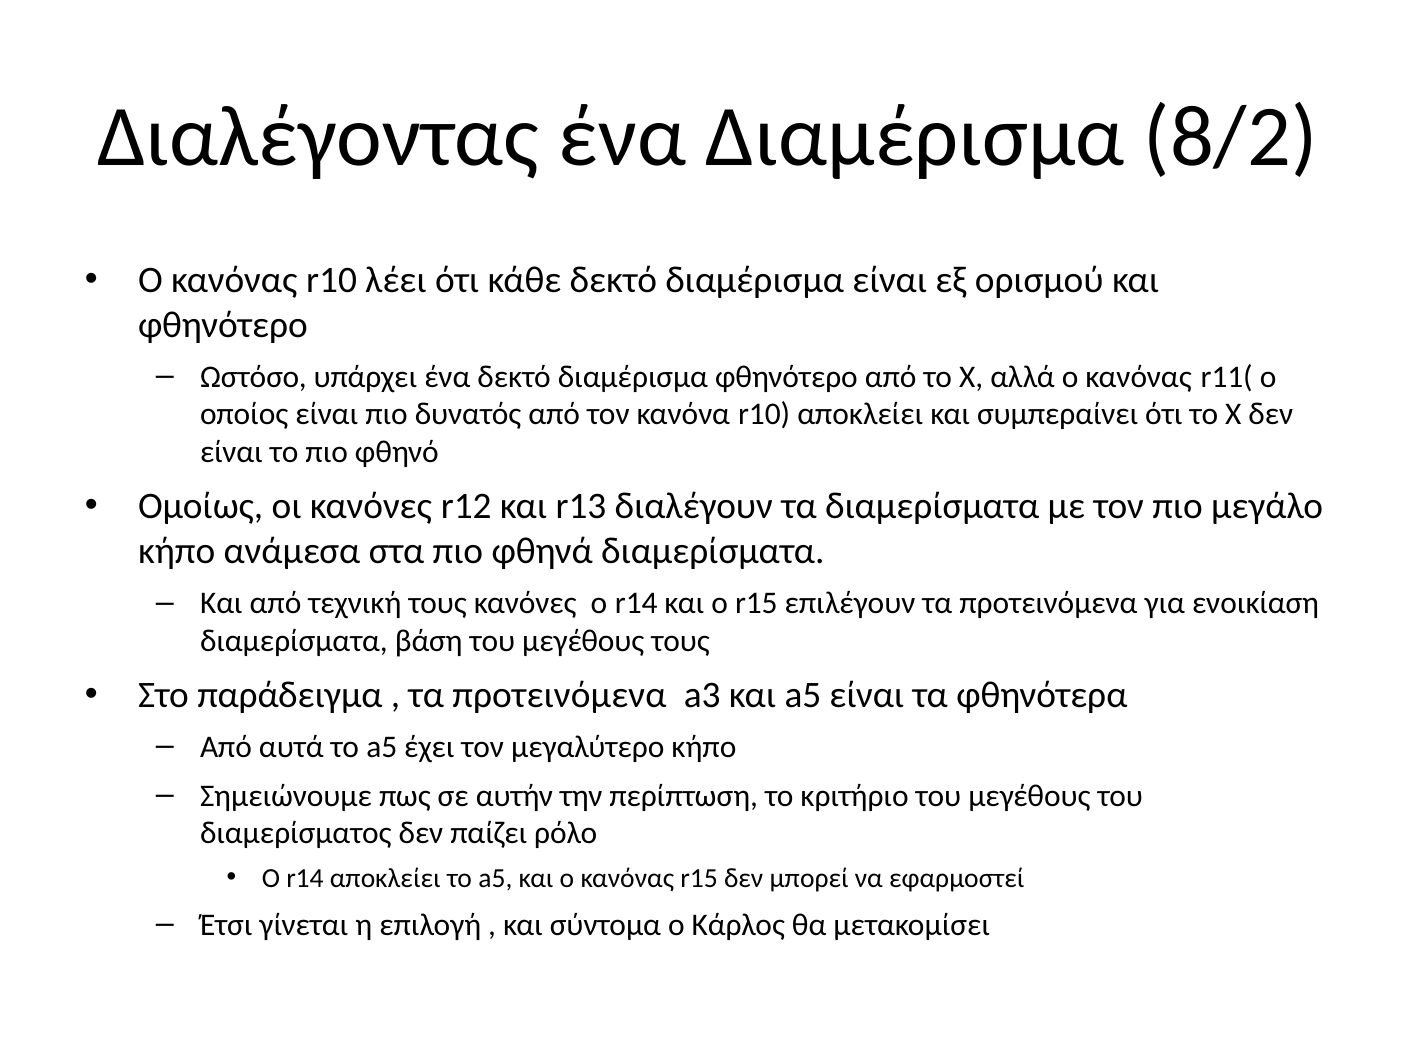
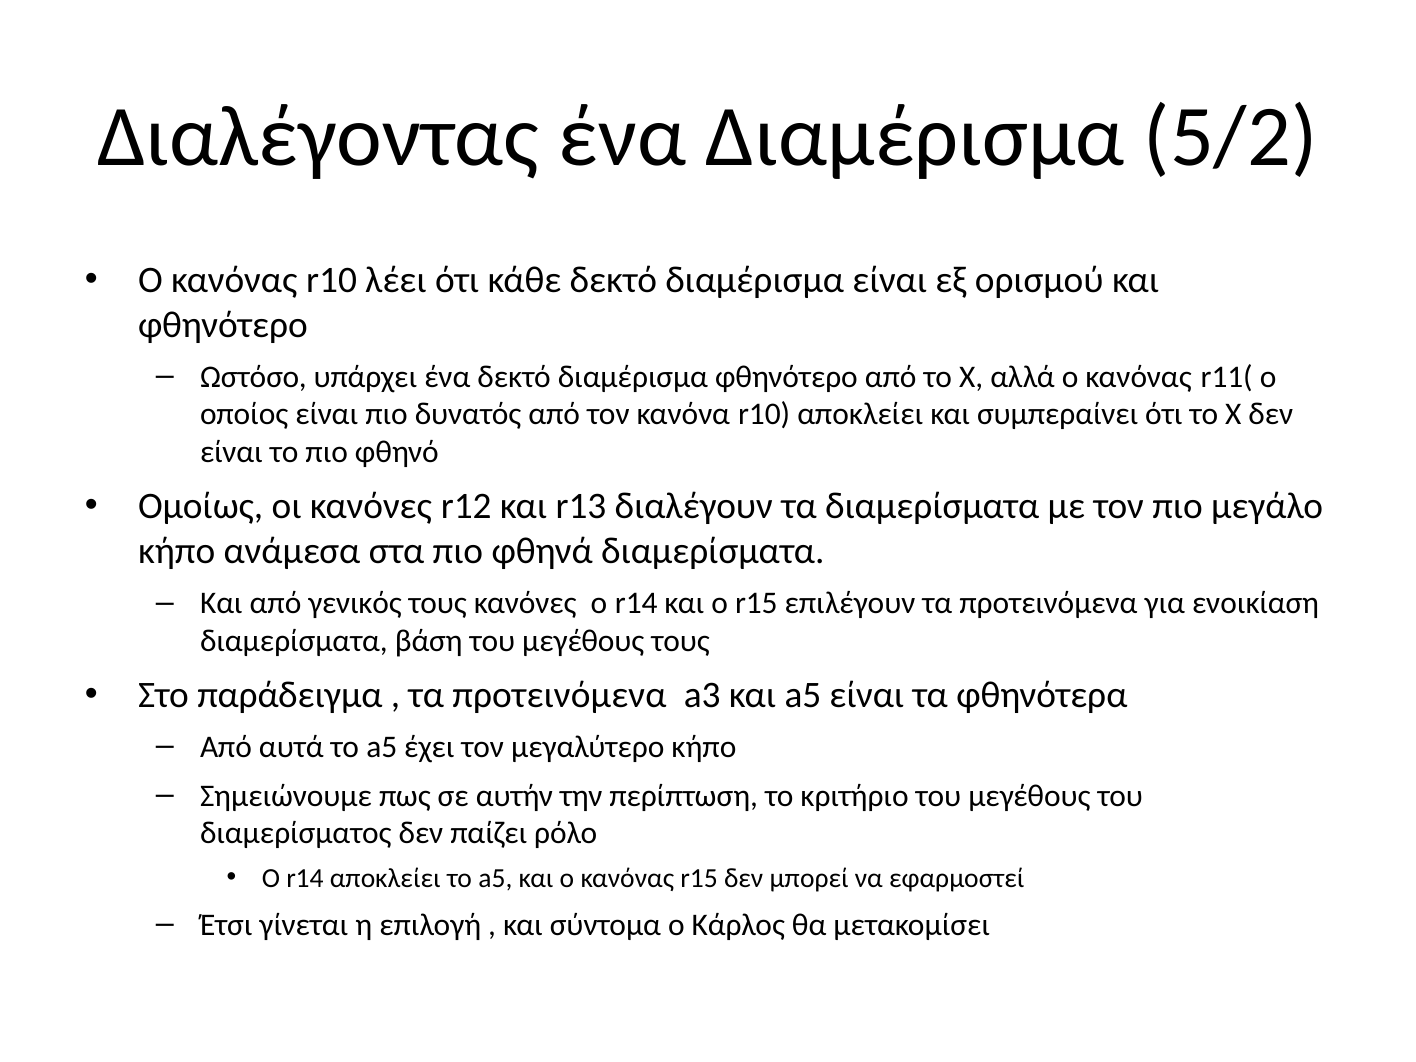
8/2: 8/2 -> 5/2
τεχνική: τεχνική -> γενικός
